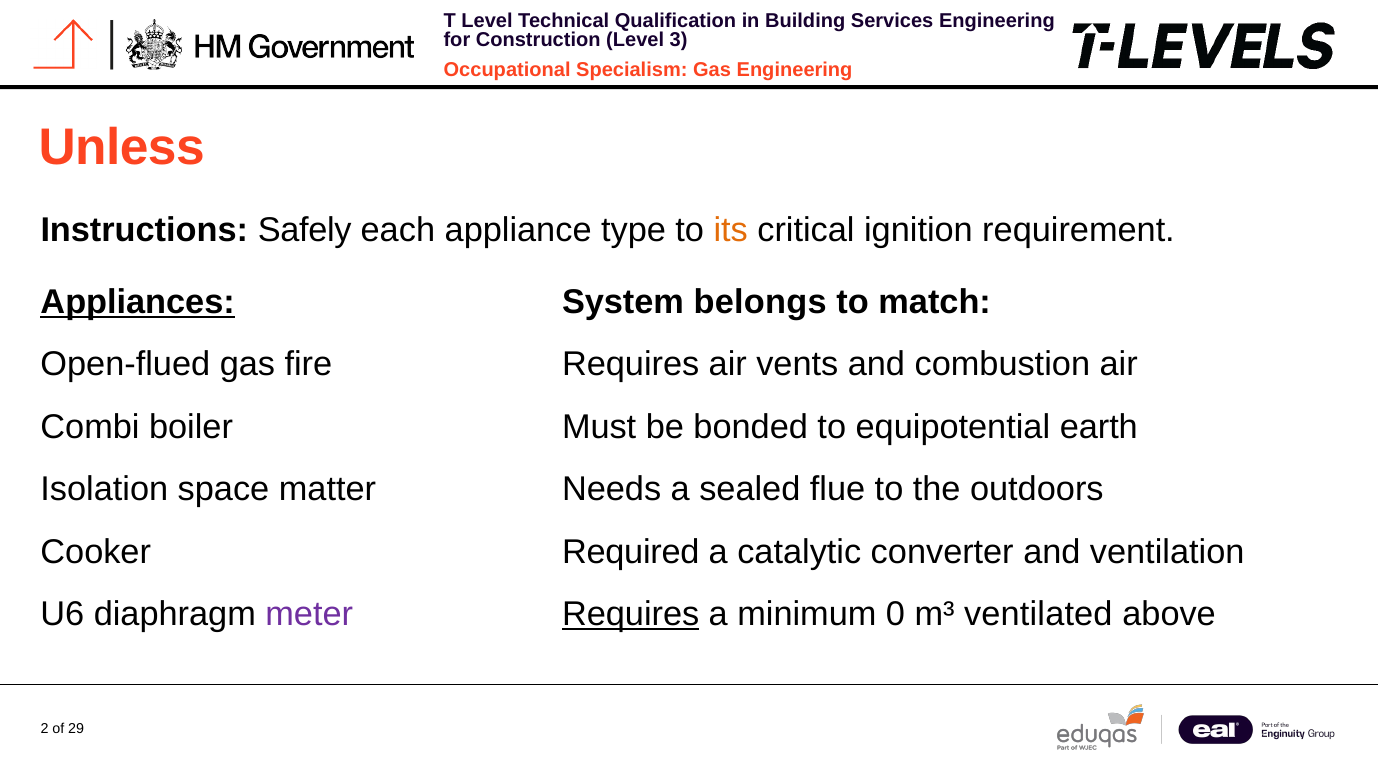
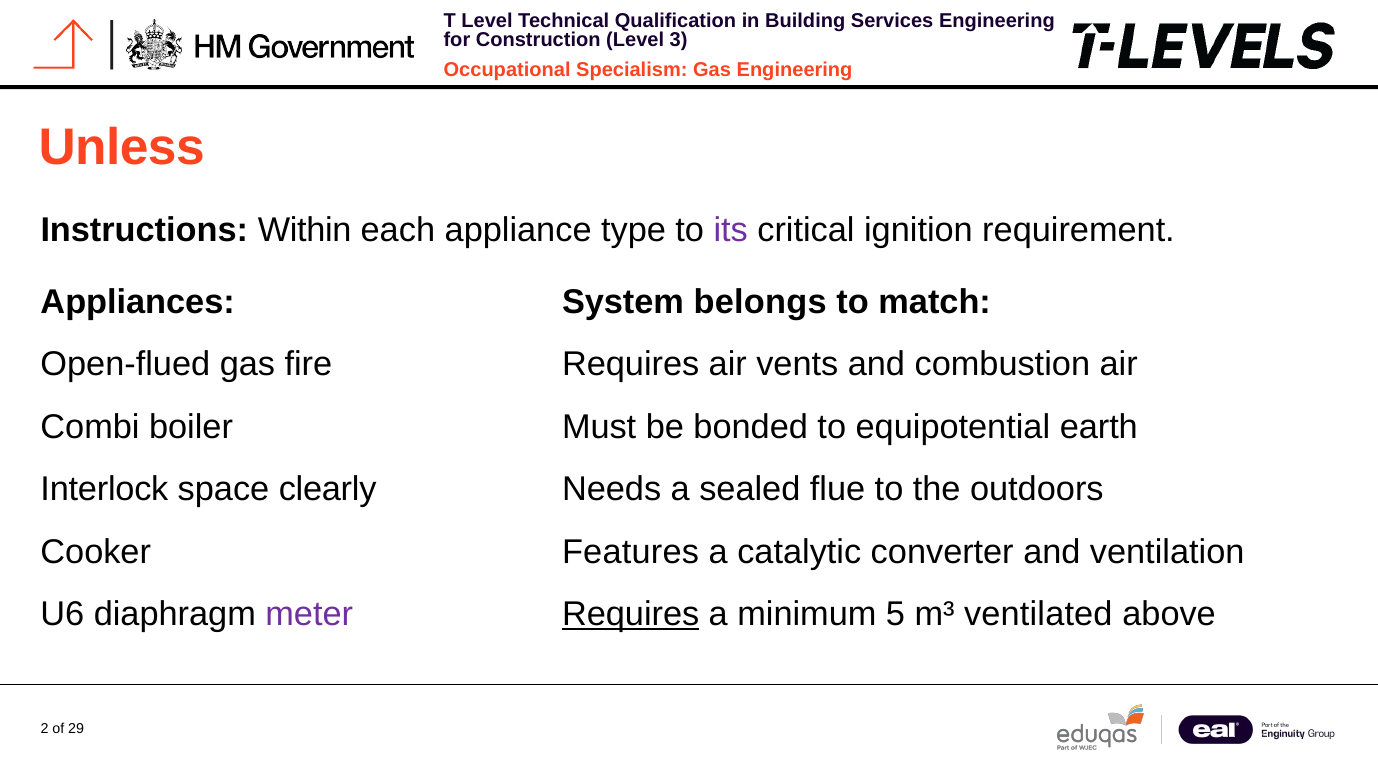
Safely: Safely -> Within
its colour: orange -> purple
Appliances underline: present -> none
Isolation: Isolation -> Interlock
matter: matter -> clearly
Required: Required -> Features
0: 0 -> 5
